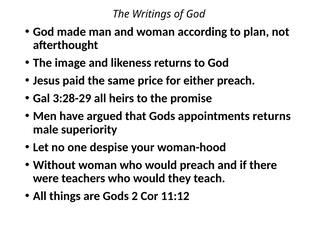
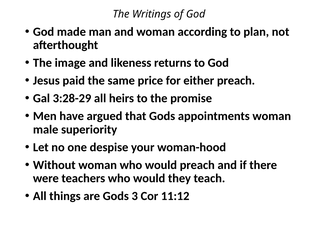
appointments returns: returns -> woman
2: 2 -> 3
